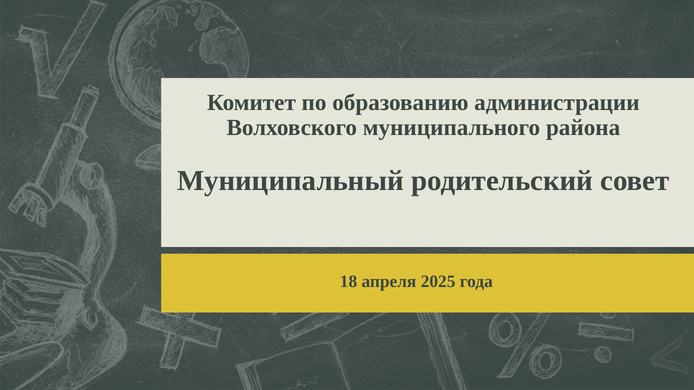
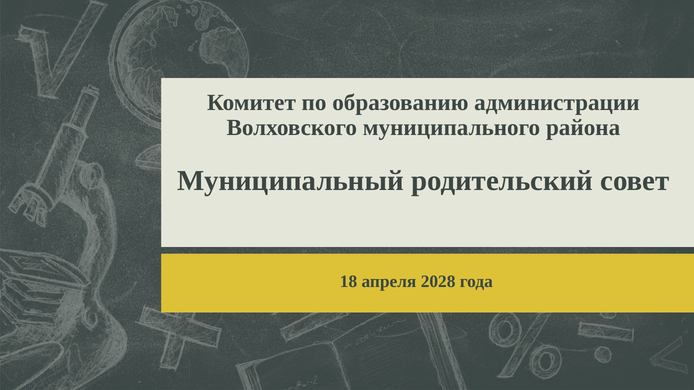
2025: 2025 -> 2028
